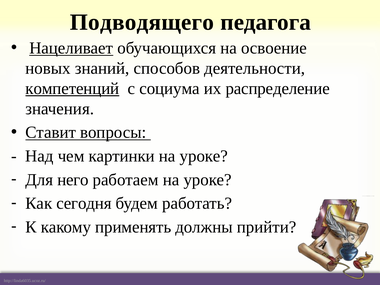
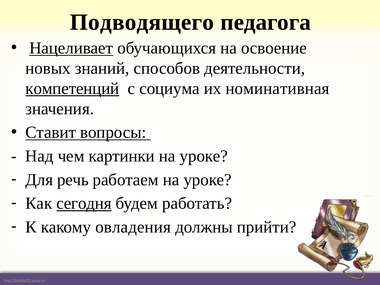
распределение: распределение -> номинативная
него: него -> речь
сегодня underline: none -> present
применять: применять -> овладения
